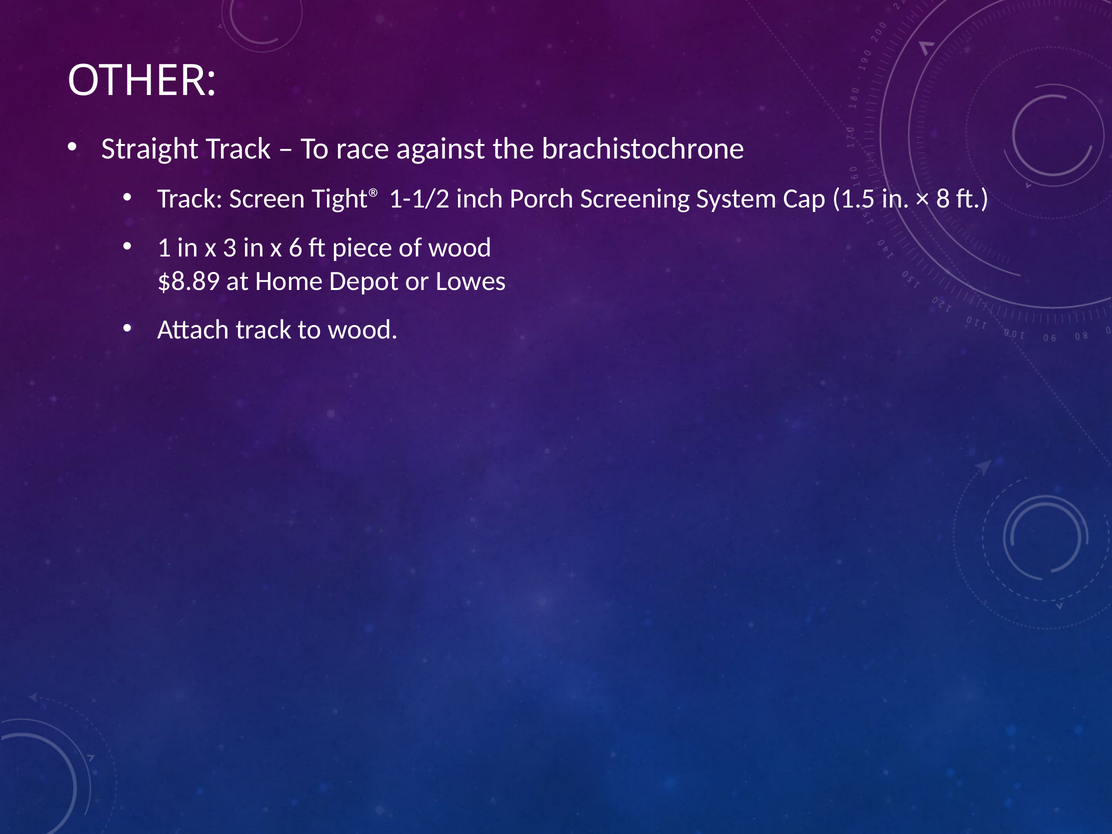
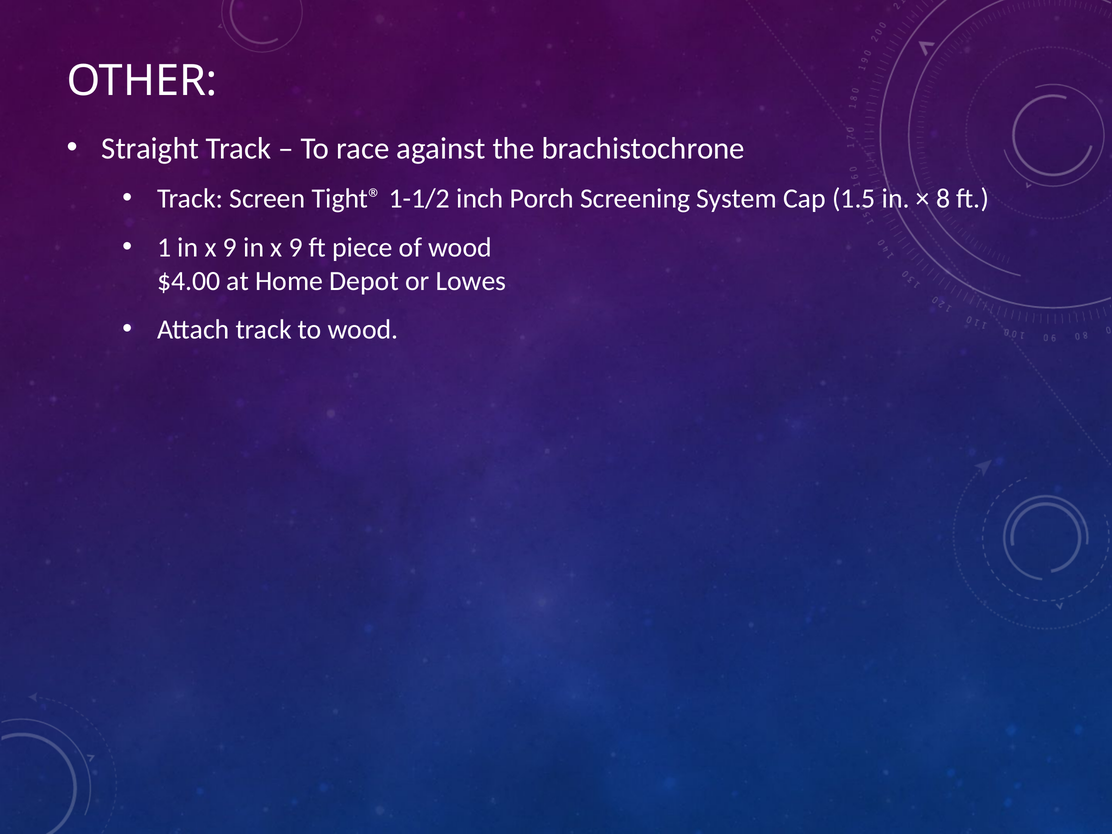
1 in x 3: 3 -> 9
6 at (296, 248): 6 -> 9
$8.89: $8.89 -> $4.00
